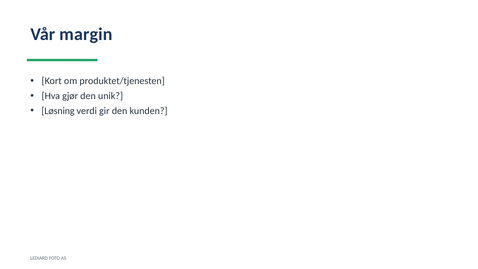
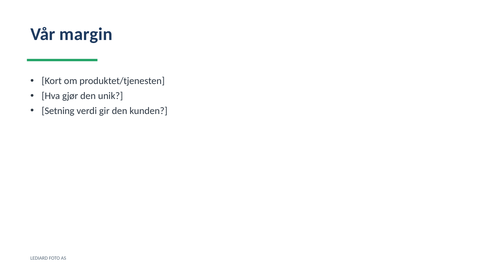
Løsning: Løsning -> Setning
